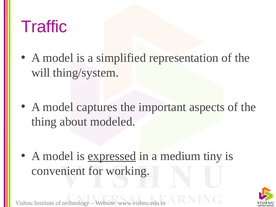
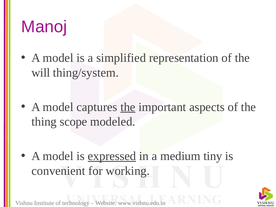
Traffic: Traffic -> Manoj
the at (128, 107) underline: none -> present
about: about -> scope
